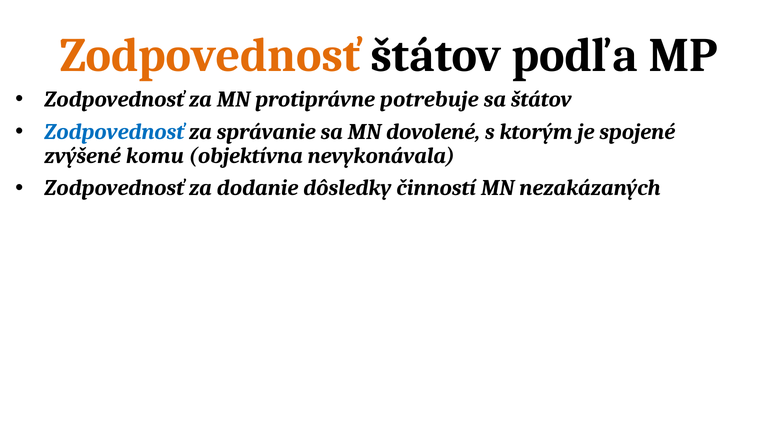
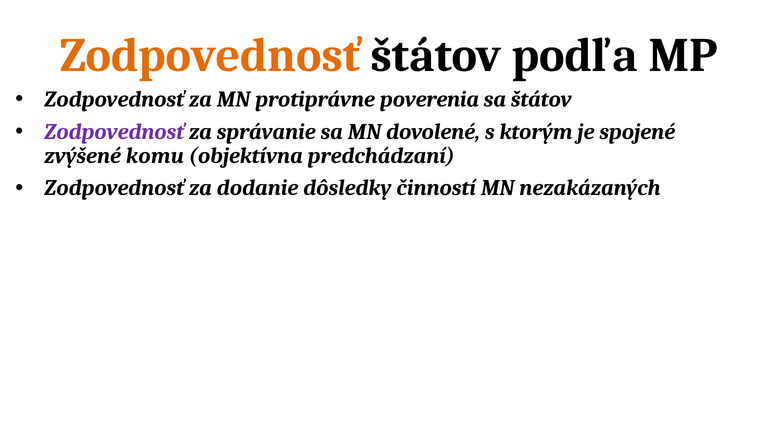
potrebuje: potrebuje -> poverenia
Zodpovednosť at (114, 132) colour: blue -> purple
nevykonávala: nevykonávala -> predchádzaní
